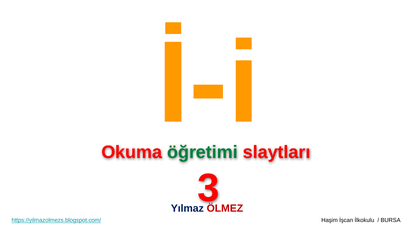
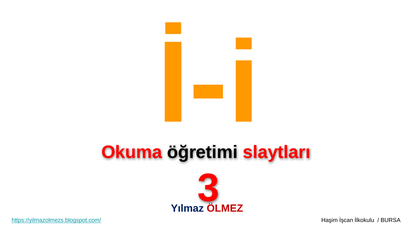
öğretimi colour: green -> black
